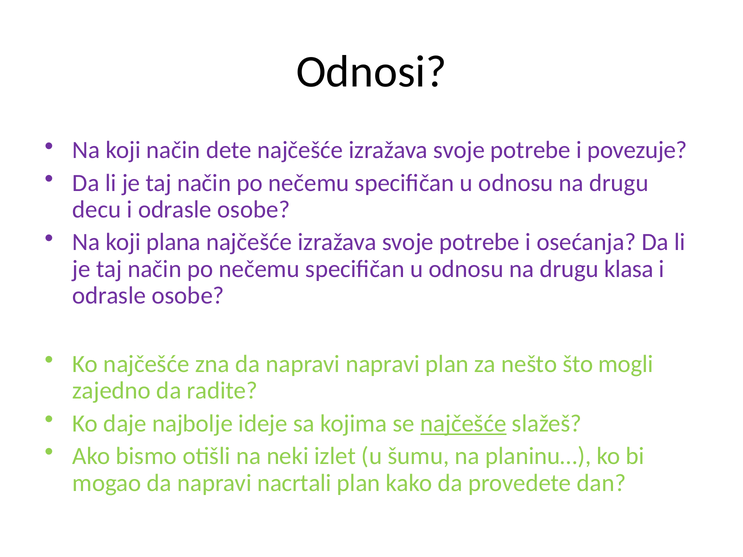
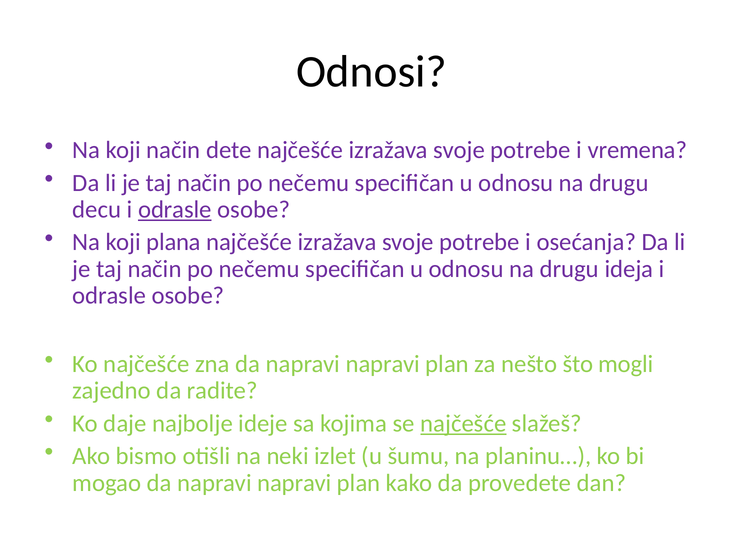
povezuje: povezuje -> vremena
odrasle at (175, 210) underline: none -> present
klasa: klasa -> ideja
mogao da napravi nacrtali: nacrtali -> napravi
